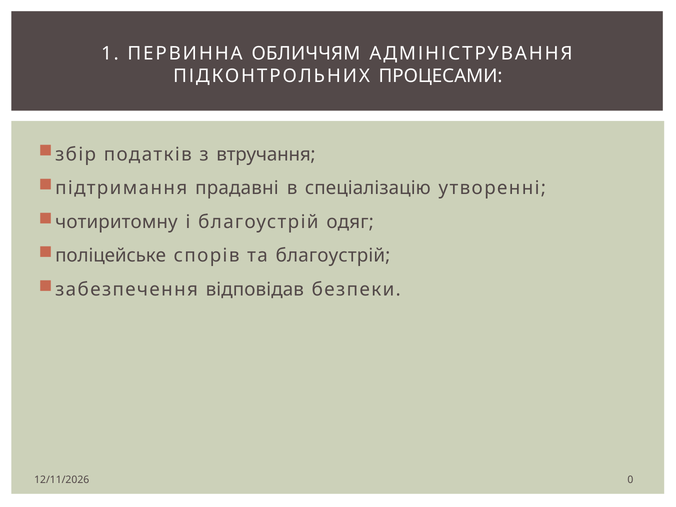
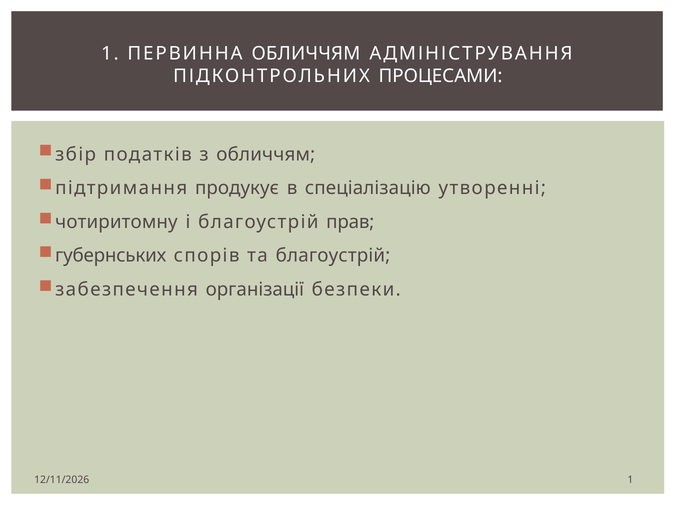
з втручання: втручання -> обличчям
прадавні: прадавні -> продукує
одяг: одяг -> прав
поліцейське: поліцейське -> губернських
відповідав: відповідав -> організації
0 at (630, 480): 0 -> 1
